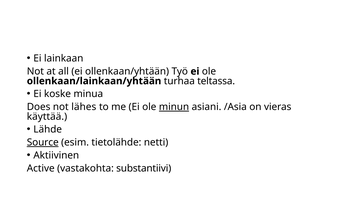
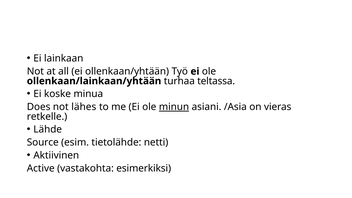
käyttää: käyttää -> retkelle
Source underline: present -> none
substantiivi: substantiivi -> esimerkiksi
